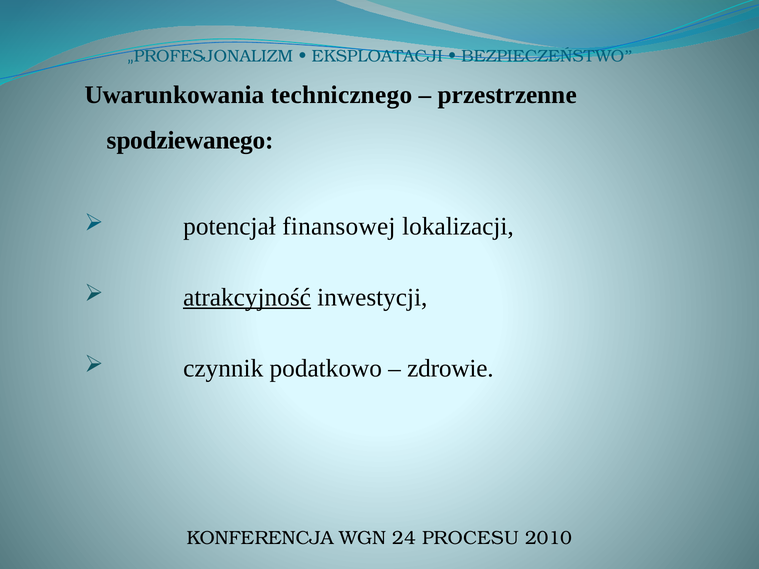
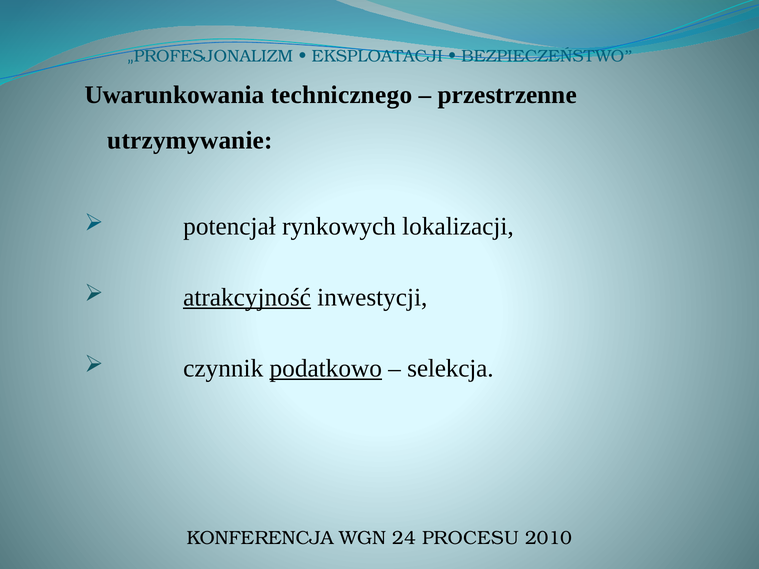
spodziewanego: spodziewanego -> utrzymywanie
finansowej: finansowej -> rynkowych
podatkowo underline: none -> present
zdrowie: zdrowie -> selekcja
